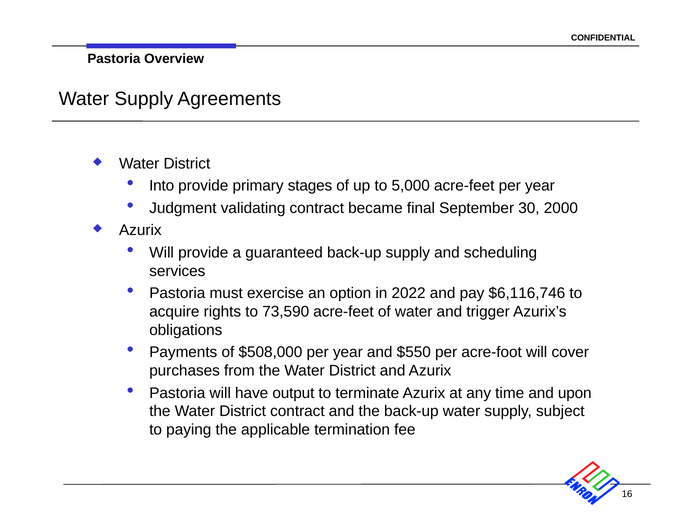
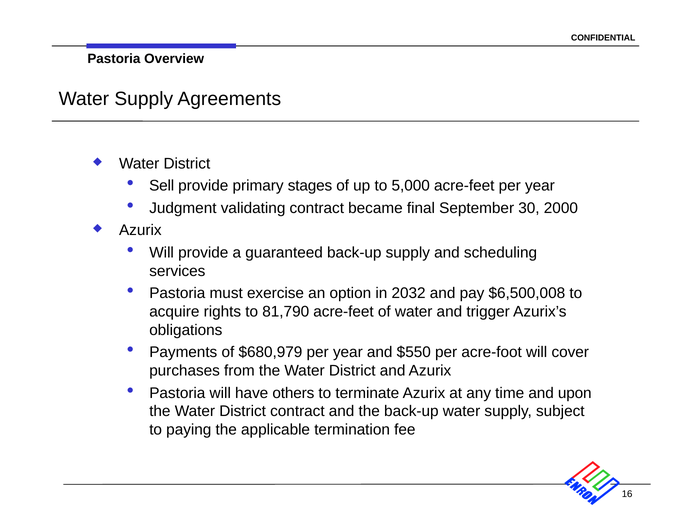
Into: Into -> Sell
2022: 2022 -> 2032
$6,116,746: $6,116,746 -> $6,500,008
73,590: 73,590 -> 81,790
$508,000: $508,000 -> $680,979
output: output -> others
